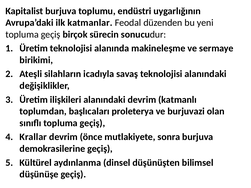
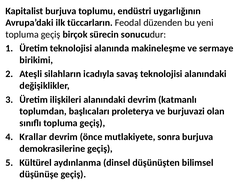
katmanlar: katmanlar -> tüccarların
